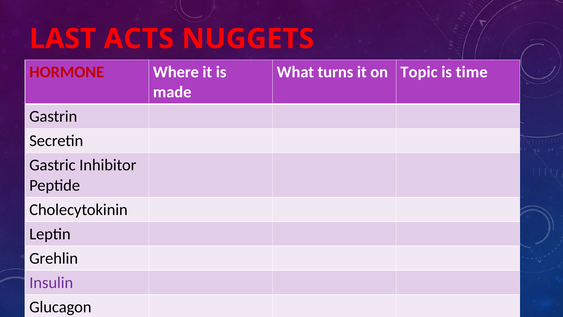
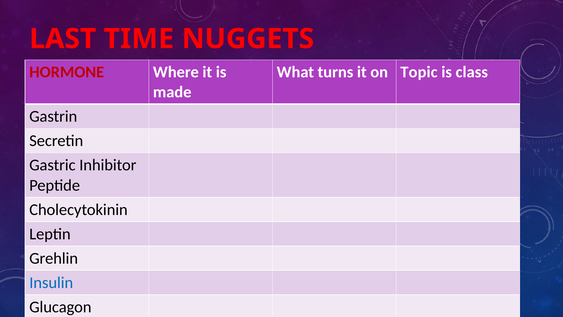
ACTS: ACTS -> TIME
time: time -> class
Insulin colour: purple -> blue
